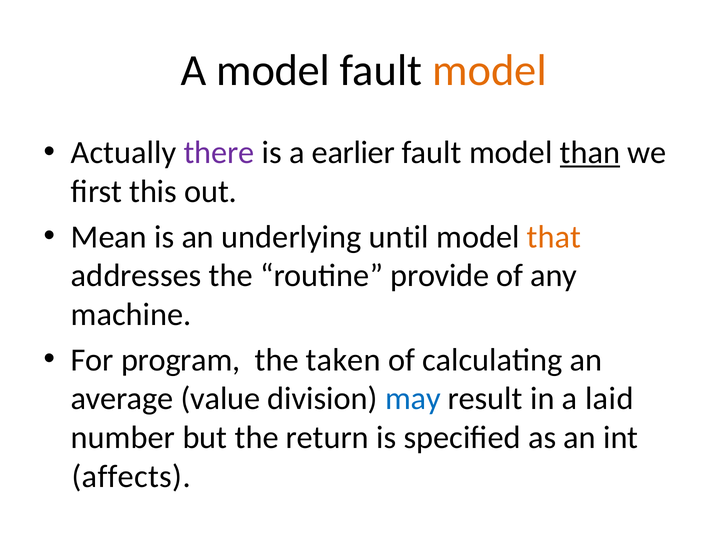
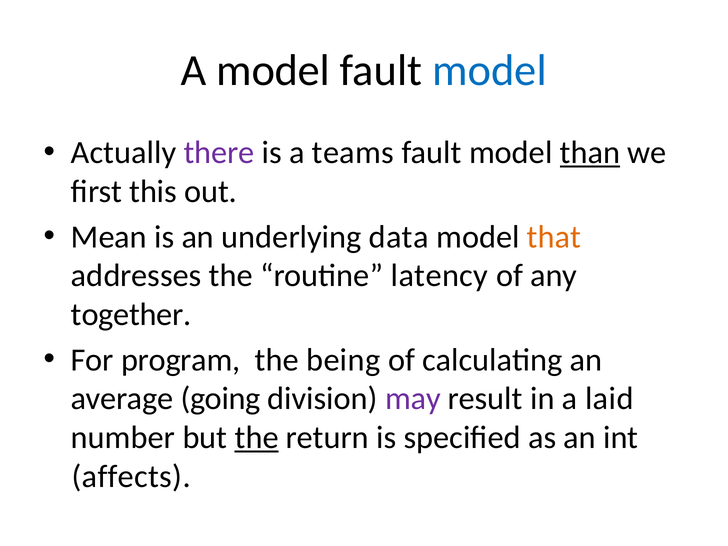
model at (489, 70) colour: orange -> blue
earlier: earlier -> teams
until: until -> data
provide: provide -> latency
machine: machine -> together
taken: taken -> being
value: value -> going
may colour: blue -> purple
the at (257, 438) underline: none -> present
